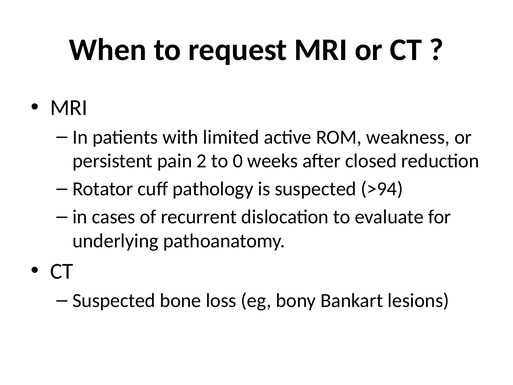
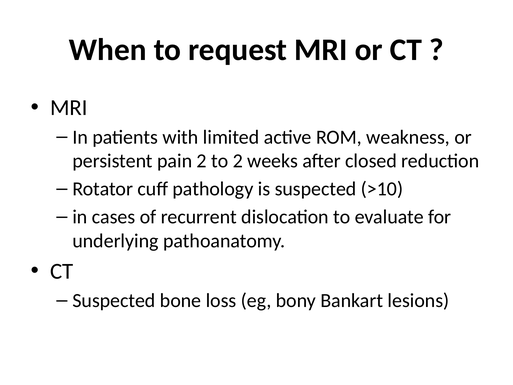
to 0: 0 -> 2
>94: >94 -> >10
